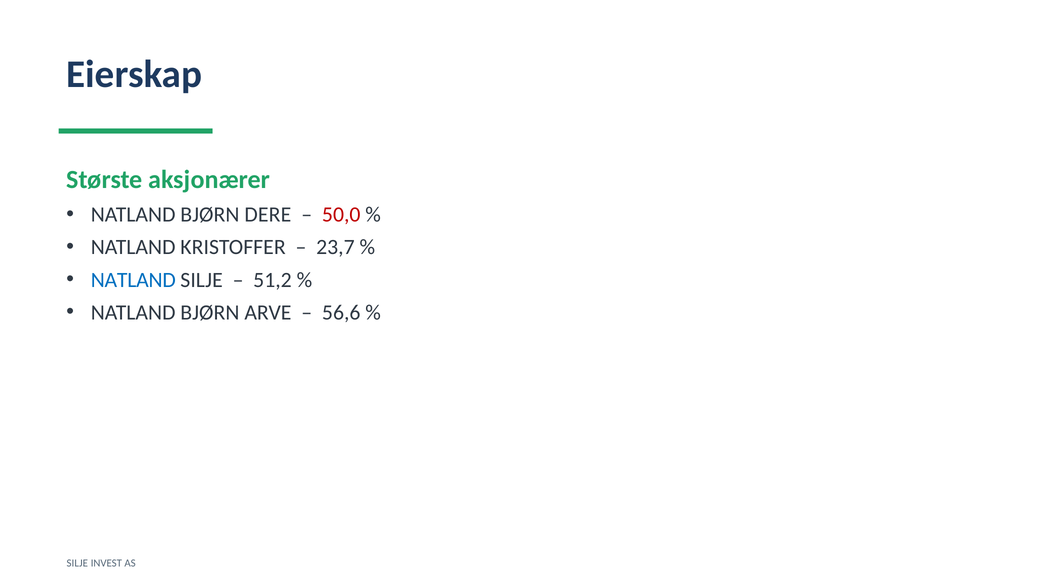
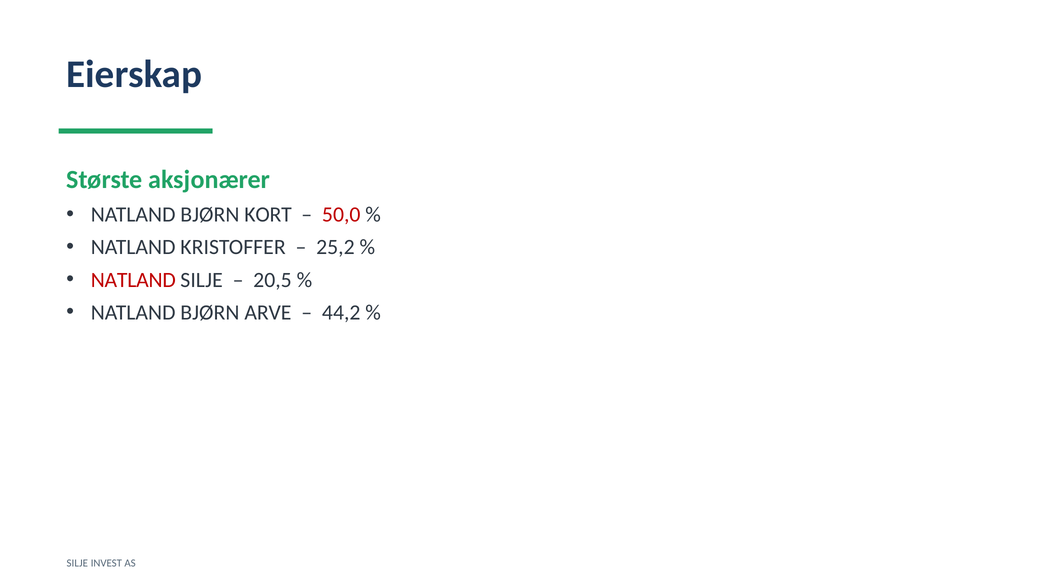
DERE: DERE -> KORT
23,7: 23,7 -> 25,2
NATLAND at (133, 280) colour: blue -> red
51,2: 51,2 -> 20,5
56,6: 56,6 -> 44,2
